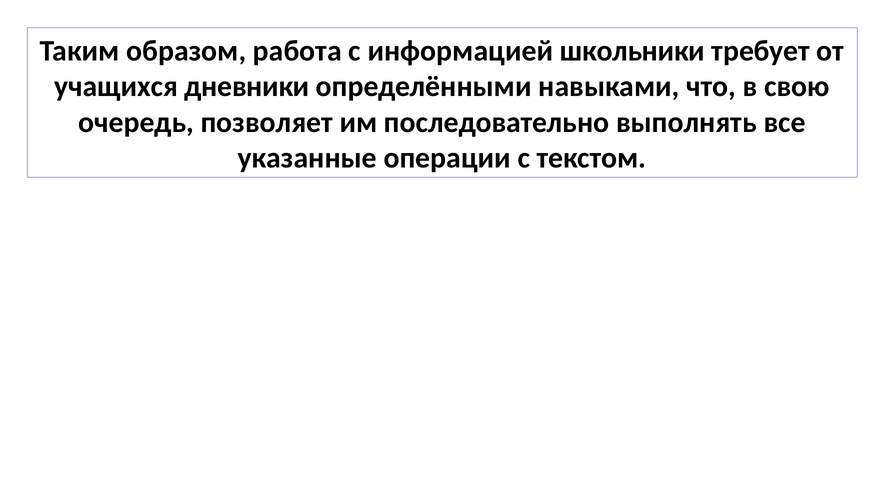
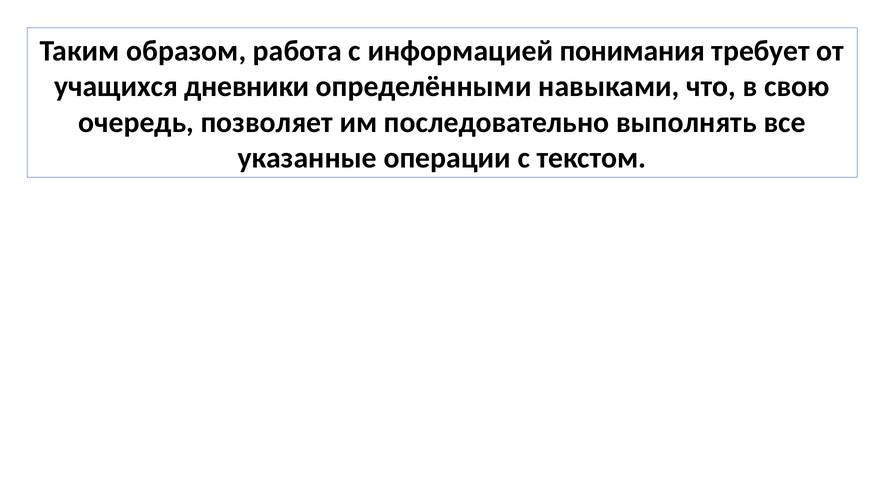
школьники: школьники -> понимания
